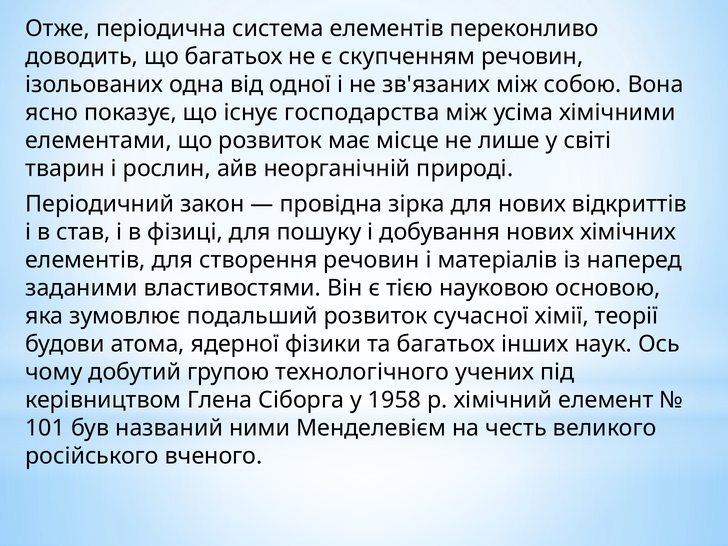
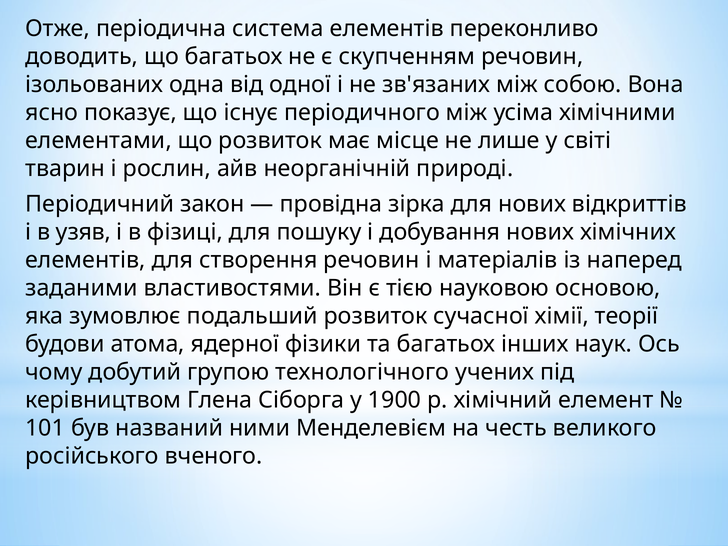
господарства: господарства -> періодичного
став: став -> узяв
1958: 1958 -> 1900
